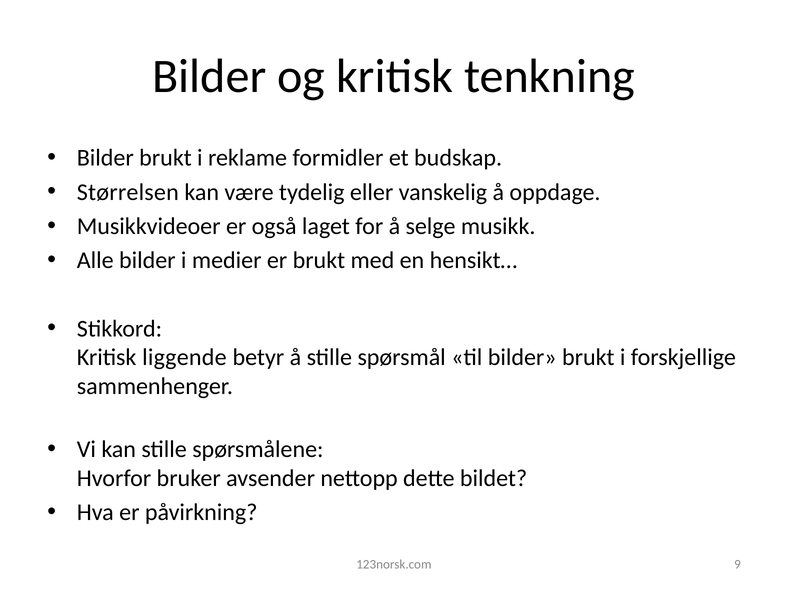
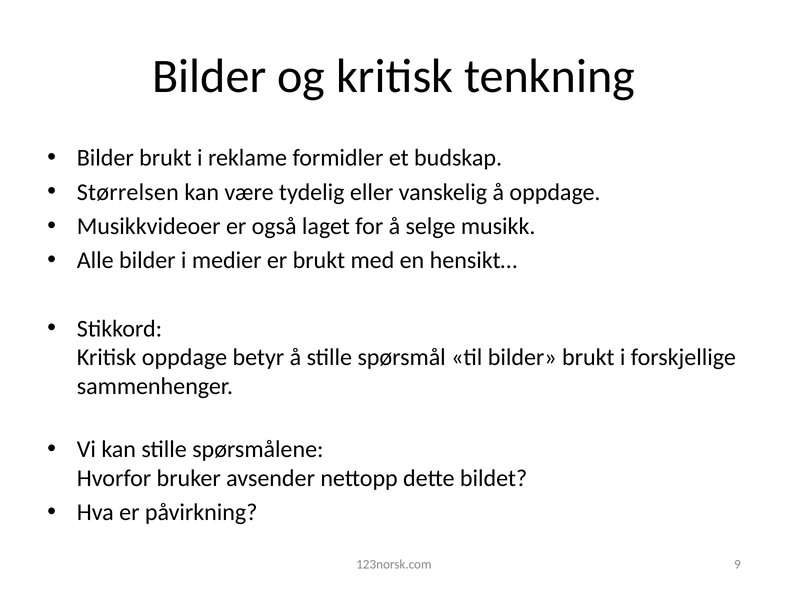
Kritisk liggende: liggende -> oppdage
